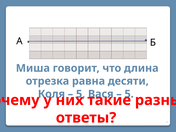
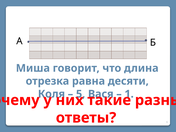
5 at (129, 94): 5 -> 1
